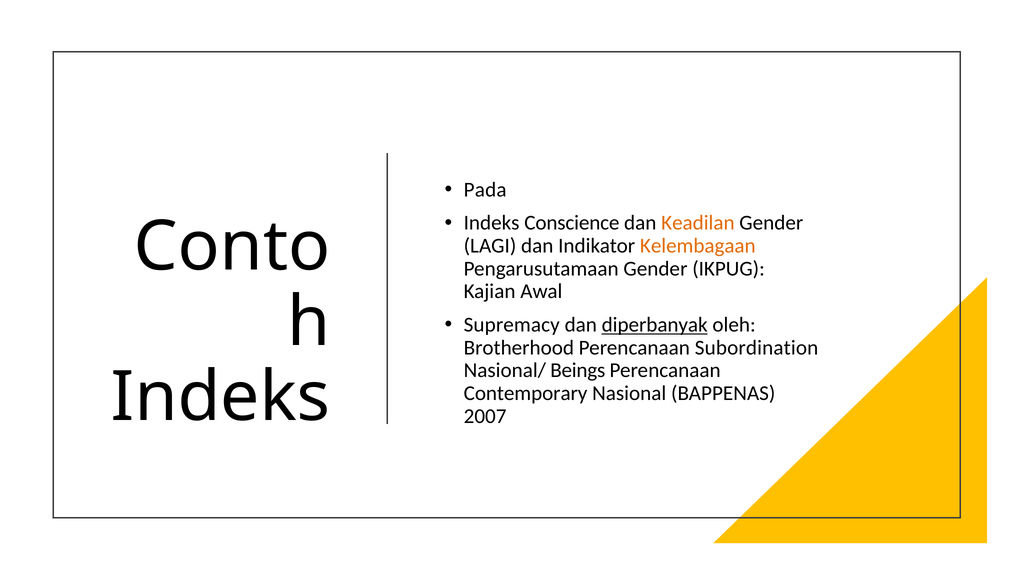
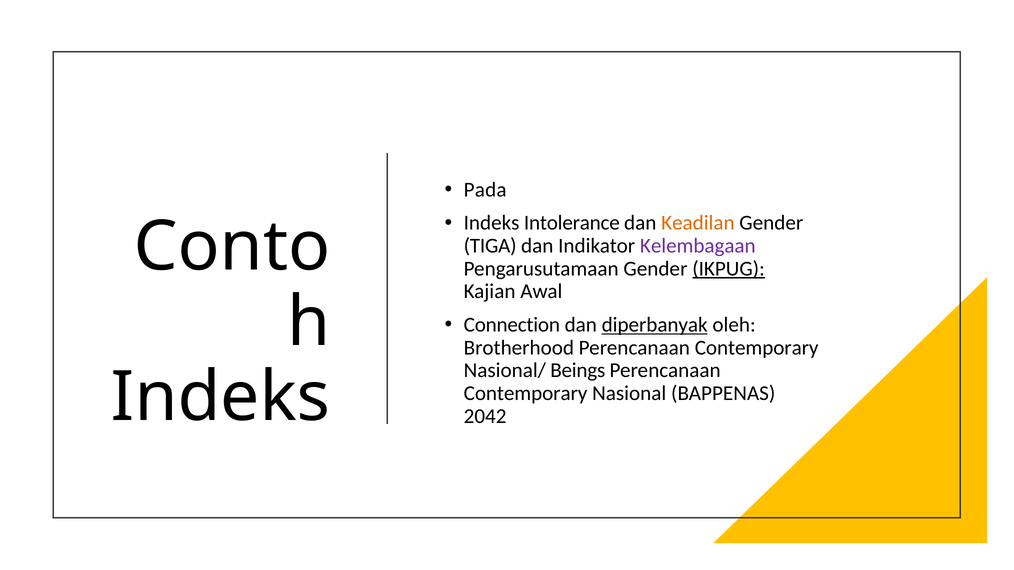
Conscience: Conscience -> Intolerance
LAGI: LAGI -> TIGA
Kelembagaan colour: orange -> purple
IKPUG underline: none -> present
Supremacy: Supremacy -> Connection
Subordination at (757, 348): Subordination -> Contemporary
2007: 2007 -> 2042
